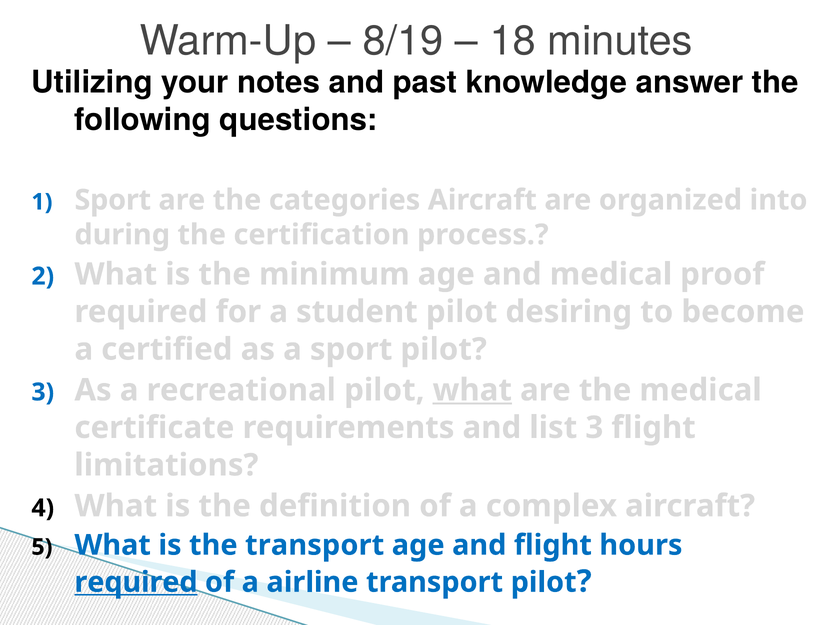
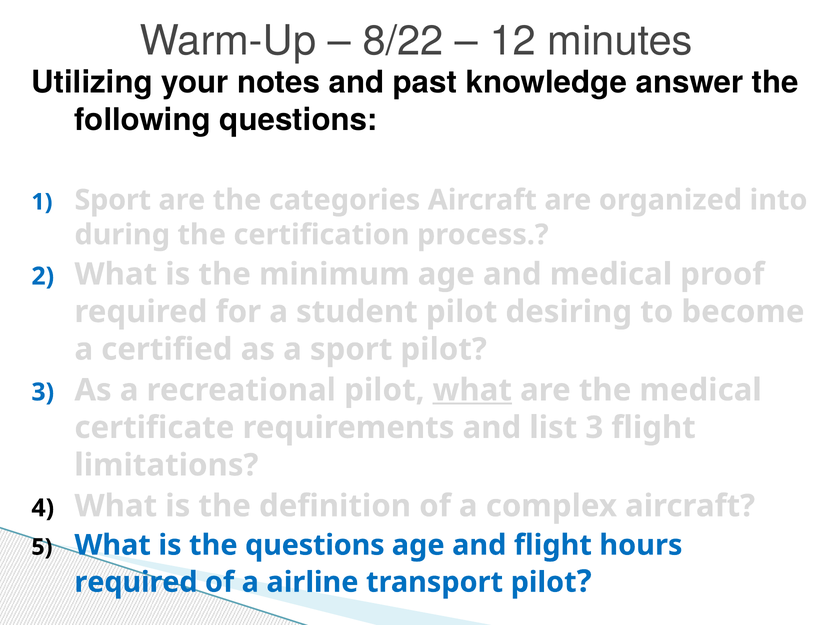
8/19: 8/19 -> 8/22
18: 18 -> 12
the transport: transport -> questions
required at (136, 582) underline: present -> none
